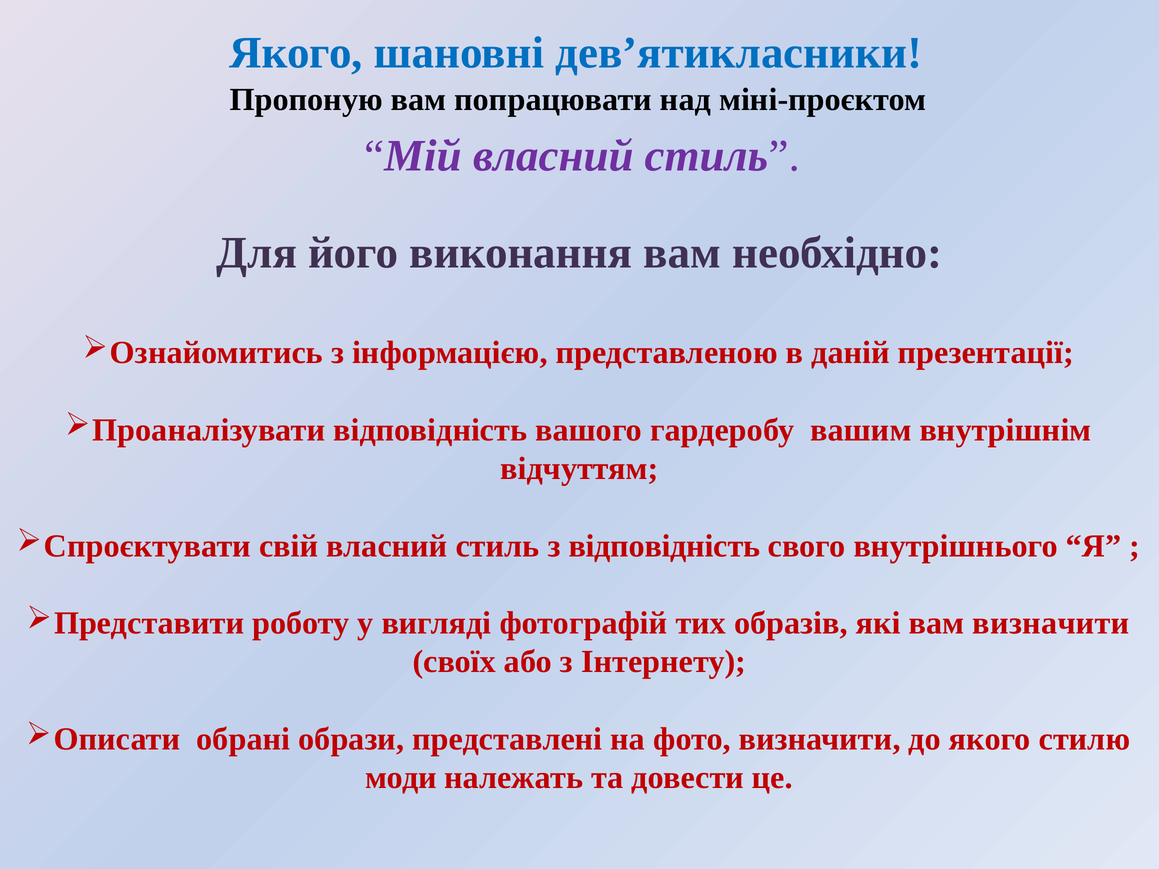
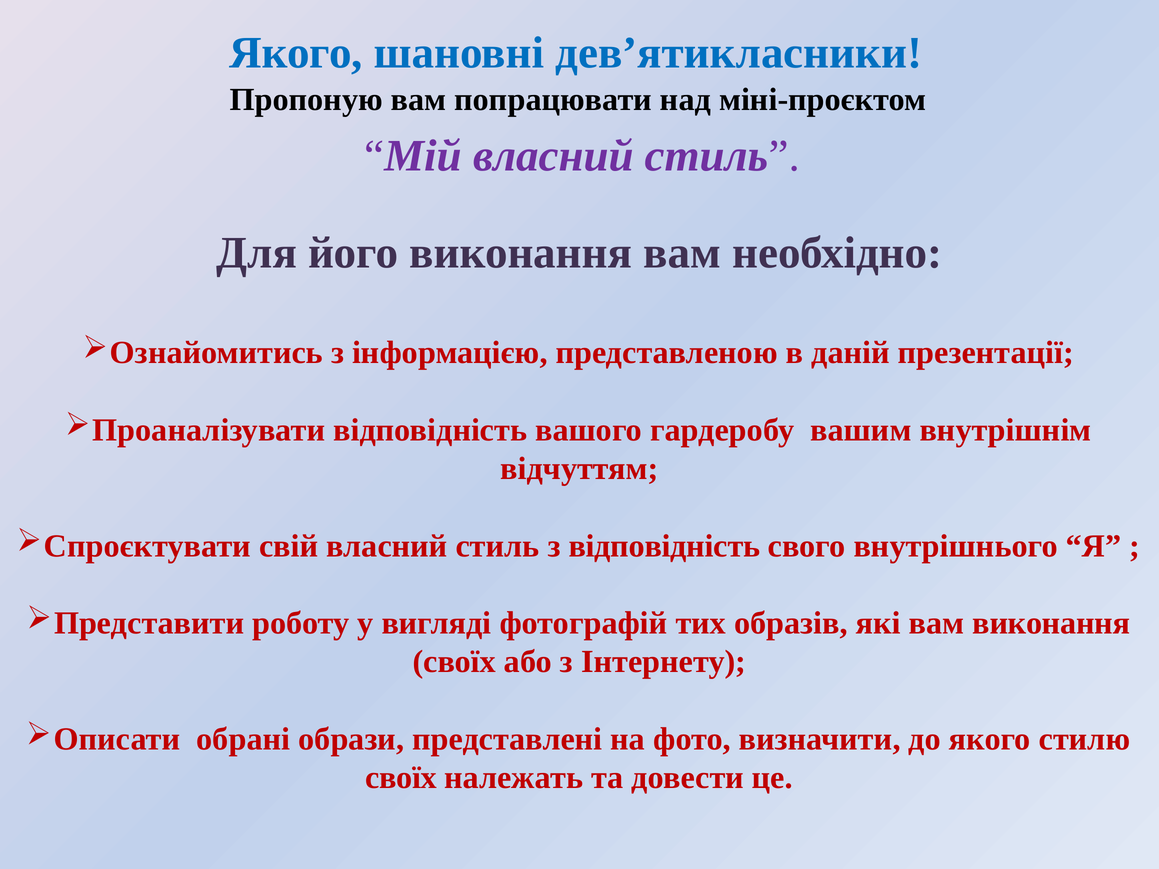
вам визначити: визначити -> виконання
моди at (401, 778): моди -> своїх
